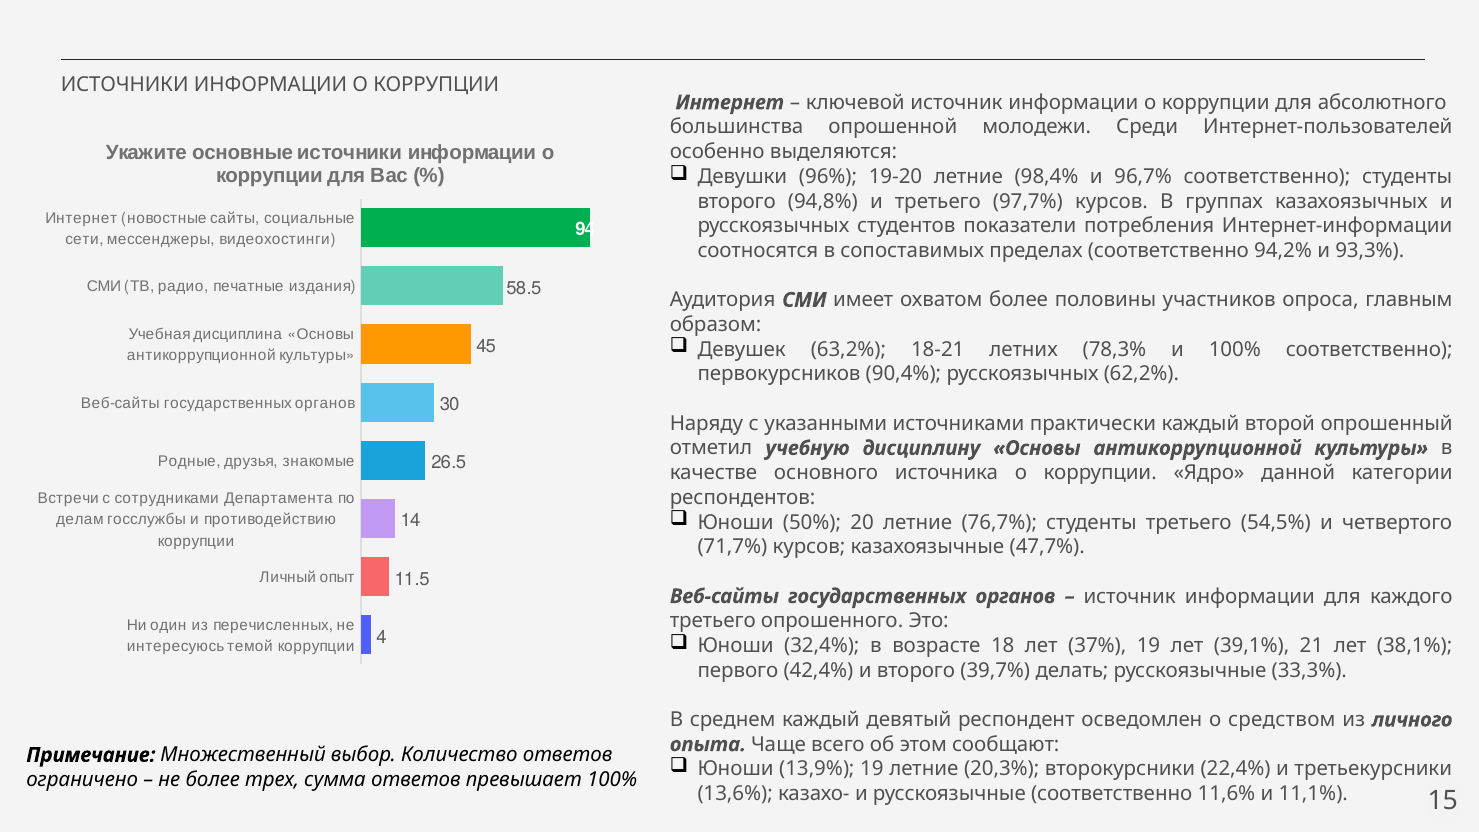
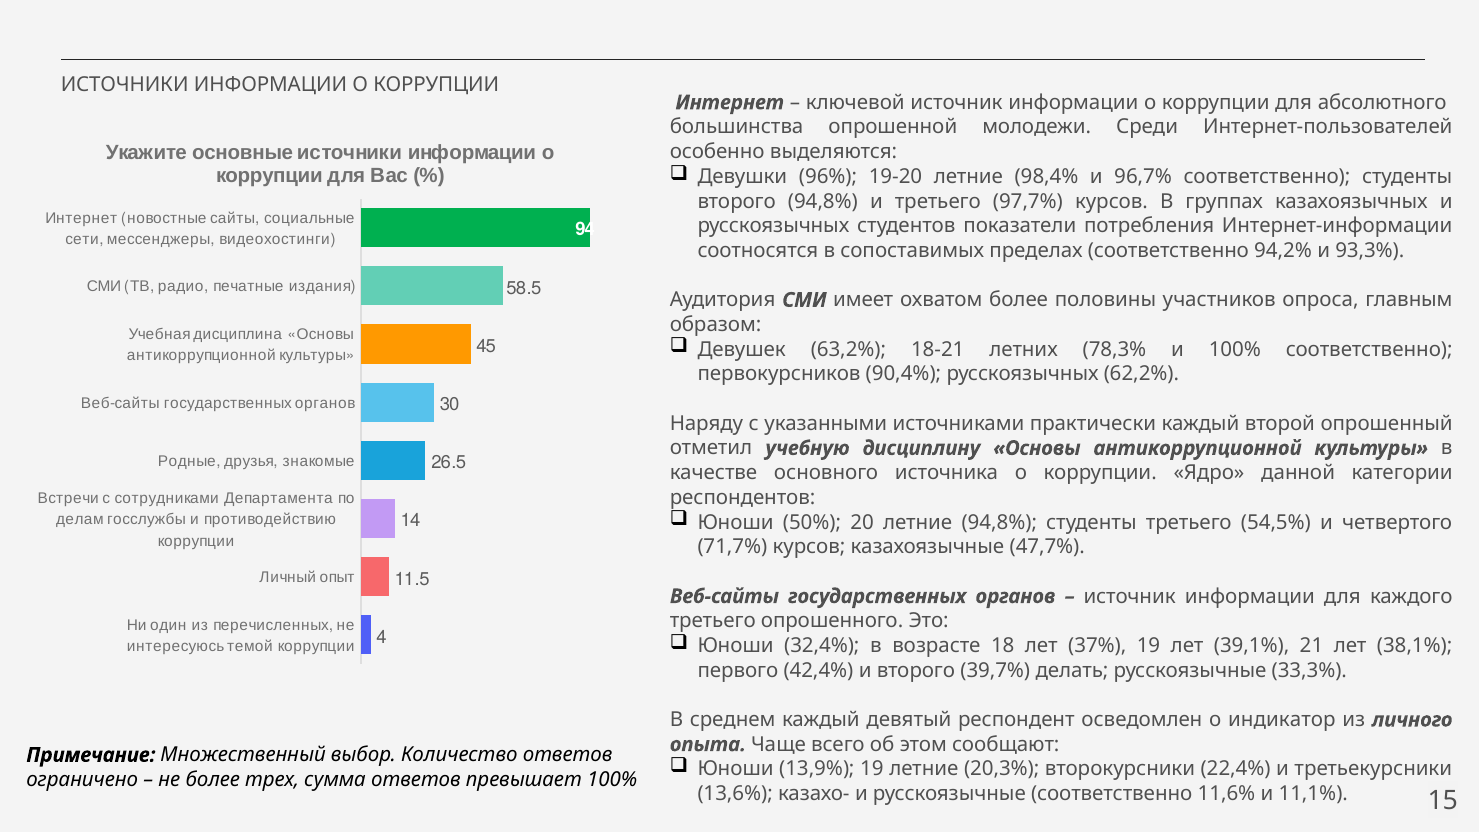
летние 76,7%: 76,7% -> 94,8%
средством: средством -> индикатор
